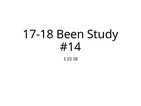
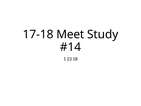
Been: Been -> Meet
